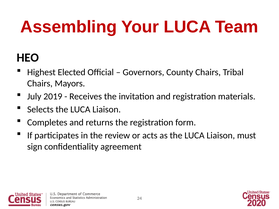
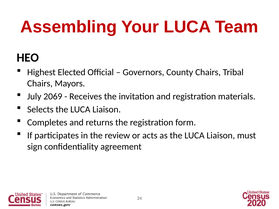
2019: 2019 -> 2069
